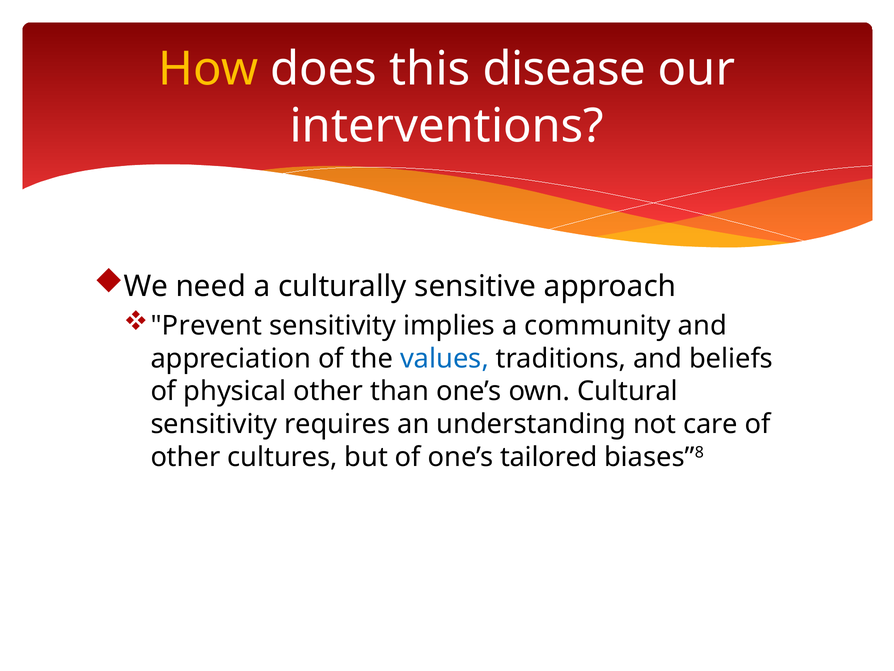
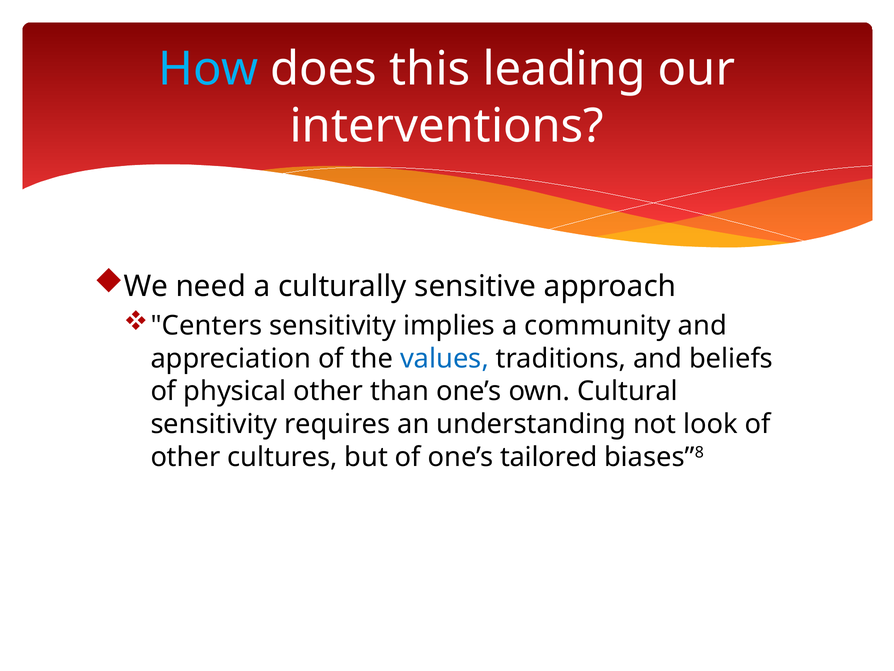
How colour: yellow -> light blue
disease: disease -> leading
Prevent: Prevent -> Centers
care: care -> look
